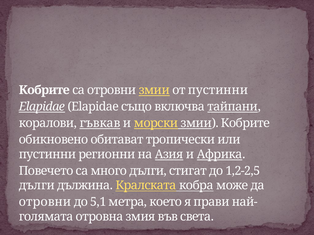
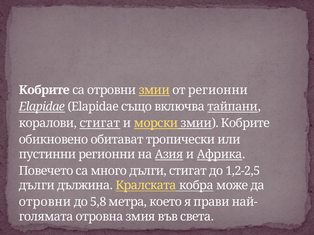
от пустинни: пустинни -> регионни
коралови гъвкав: гъвкав -> стигат
5,1: 5,1 -> 5,8
